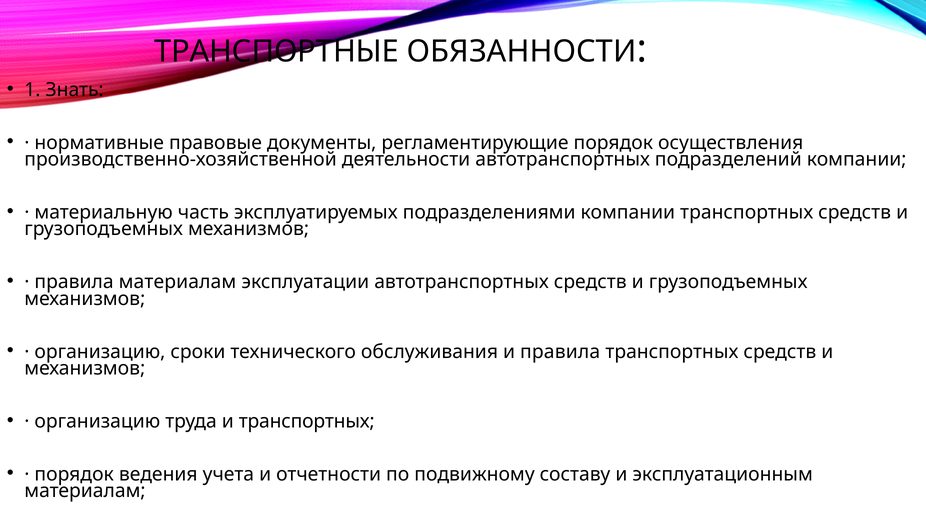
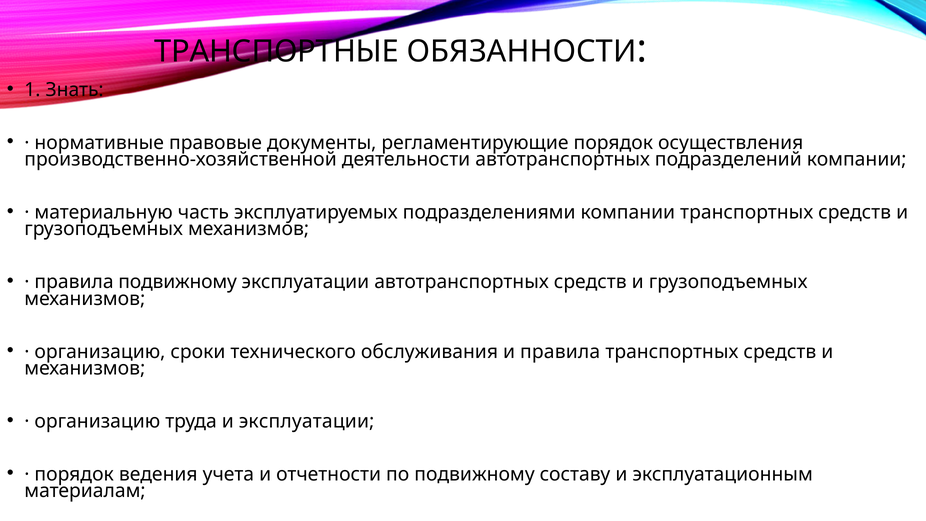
правила материалам: материалам -> подвижному
и транспортных: транспортных -> эксплуатации
